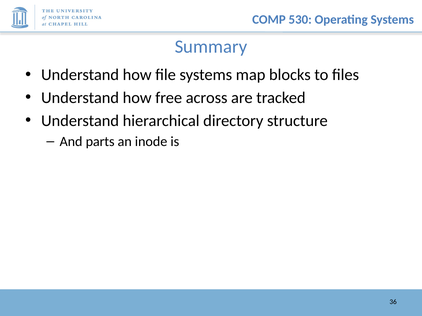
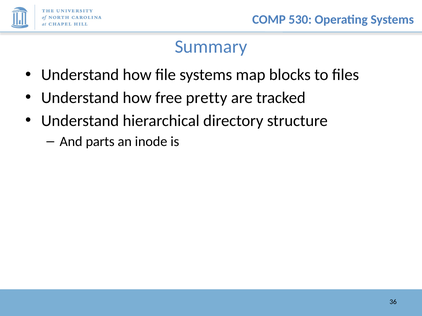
across: across -> pretty
